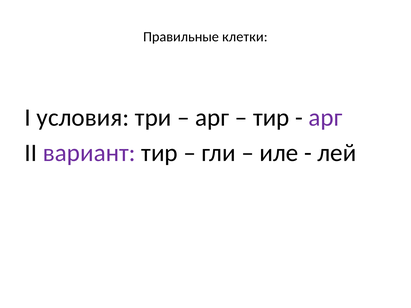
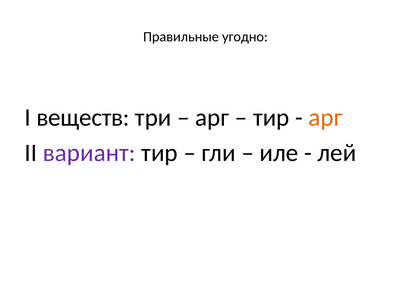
клетки: клетки -> угодно
условия: условия -> веществ
арг at (325, 118) colour: purple -> orange
